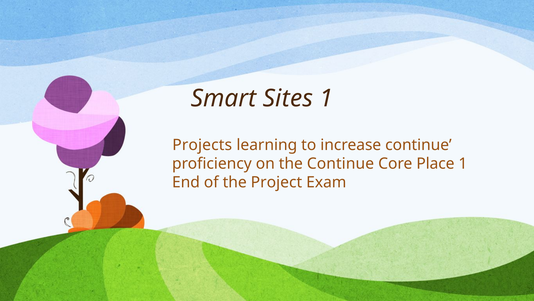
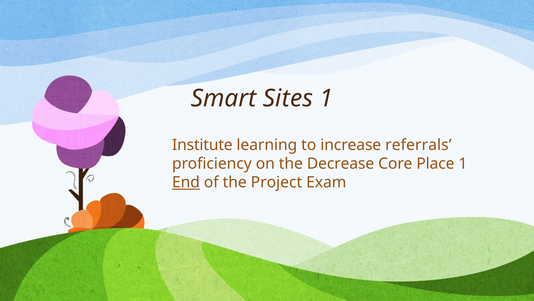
Projects: Projects -> Institute
increase continue: continue -> referrals
the Continue: Continue -> Decrease
End underline: none -> present
